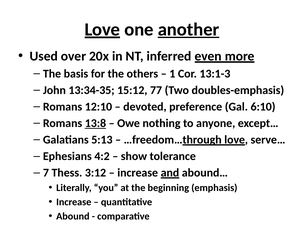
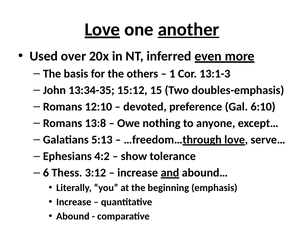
77: 77 -> 15
13:8 underline: present -> none
7: 7 -> 6
